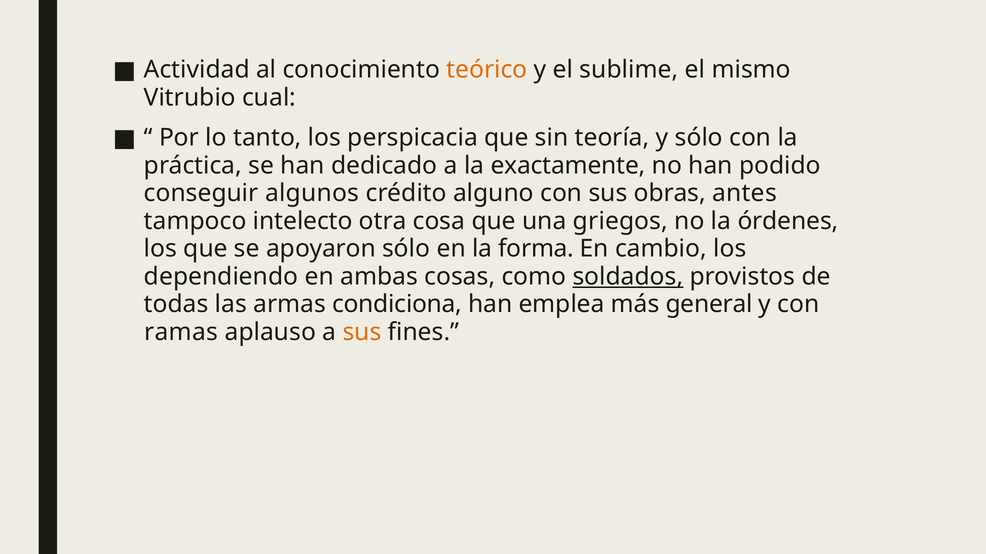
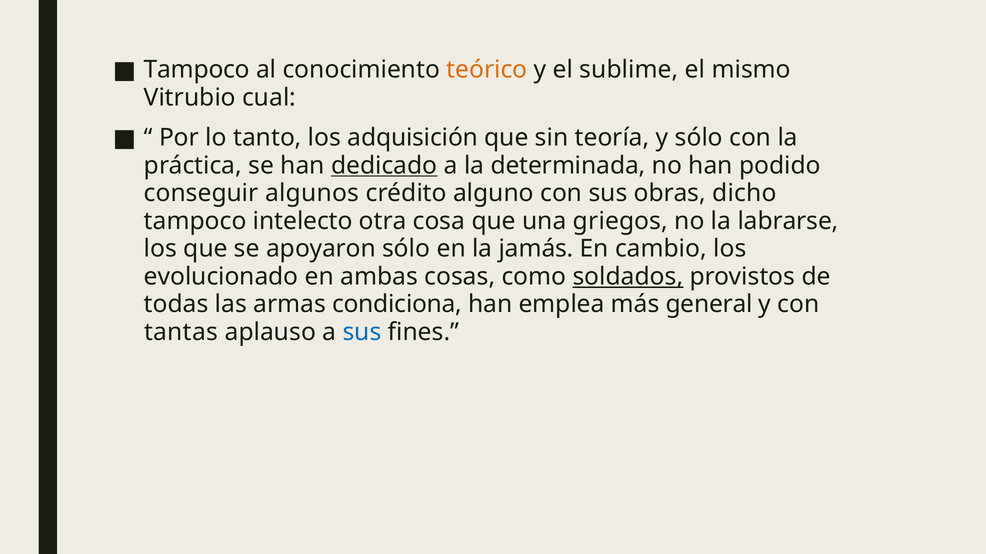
Actividad at (197, 70): Actividad -> Tampoco
perspicacia: perspicacia -> adquisición
dedicado underline: none -> present
exactamente: exactamente -> determinada
antes: antes -> dicho
órdenes: órdenes -> labrarse
forma: forma -> jamás
dependiendo: dependiendo -> evolucionado
ramas: ramas -> tantas
sus at (362, 332) colour: orange -> blue
